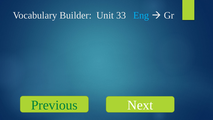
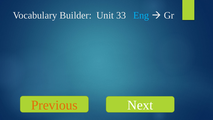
Previous colour: green -> orange
